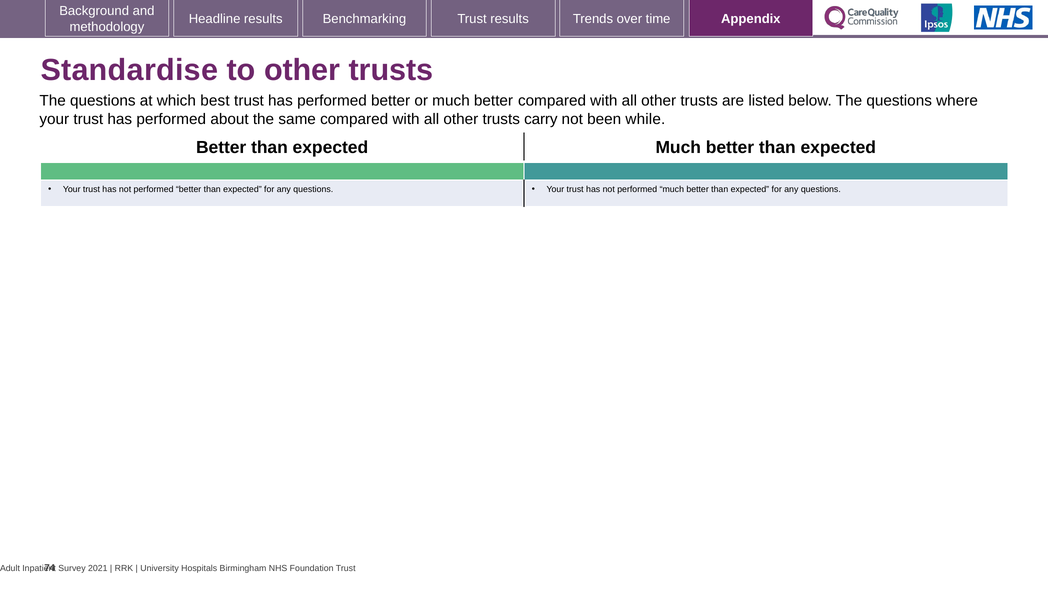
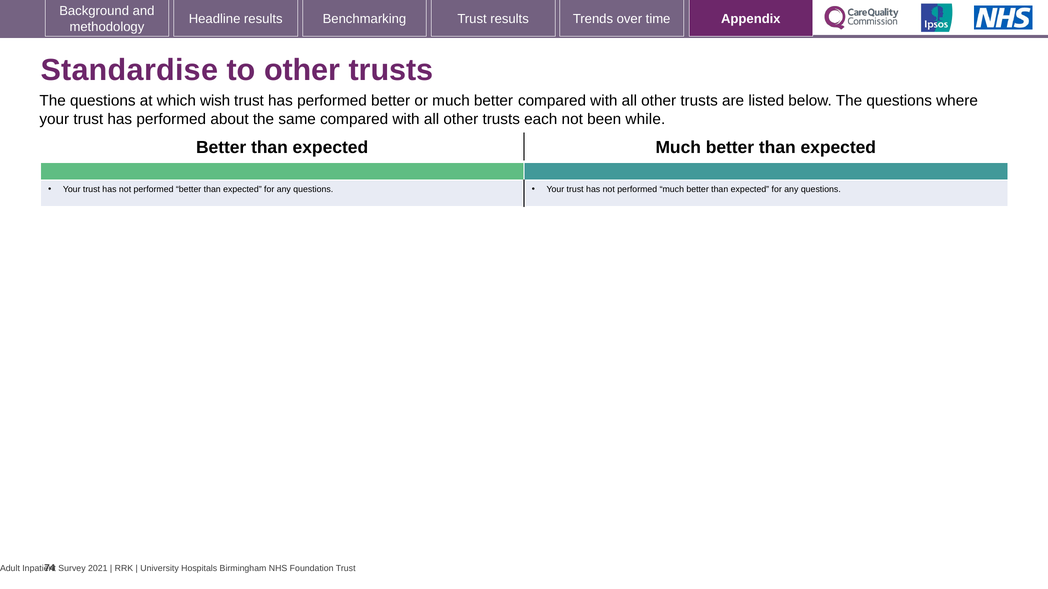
best: best -> wish
carry: carry -> each
